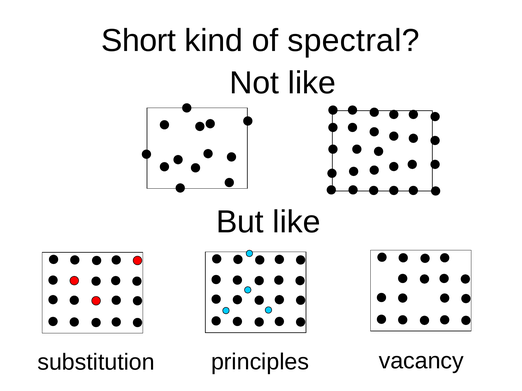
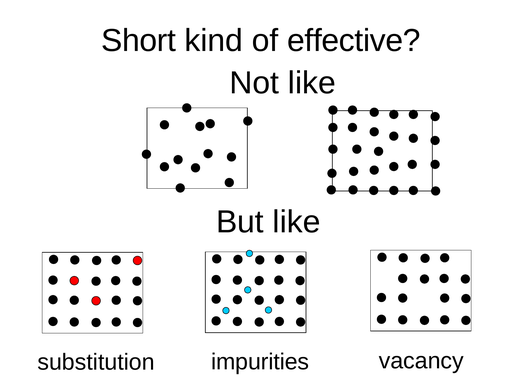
spectral: spectral -> effective
principles: principles -> impurities
